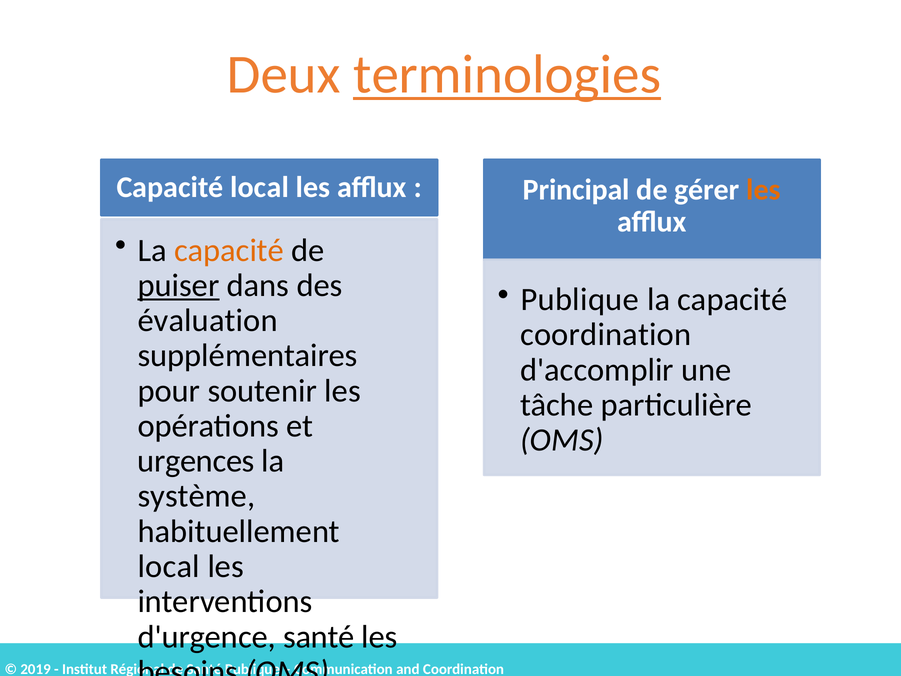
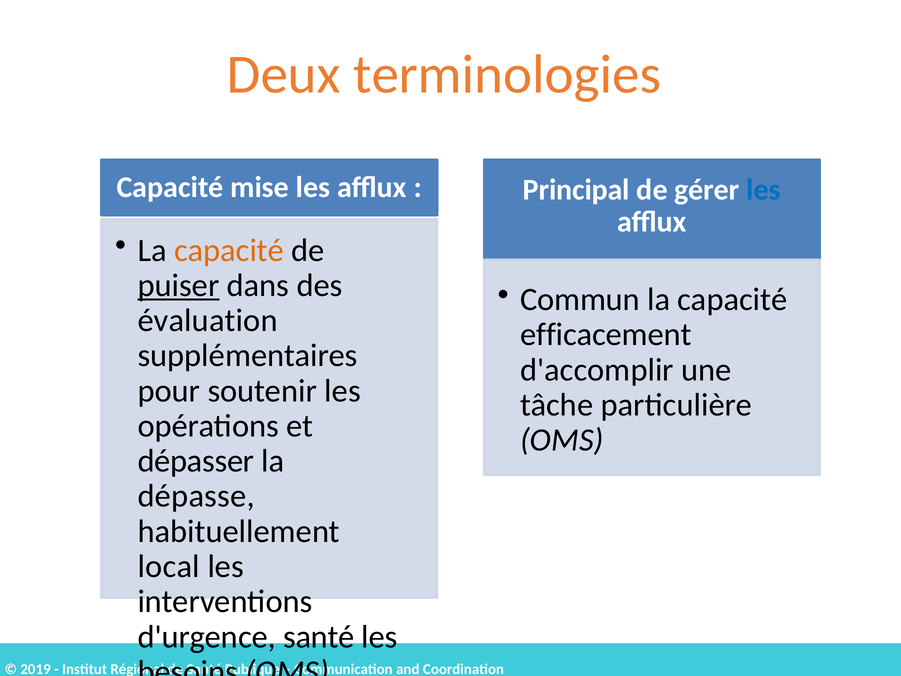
terminologies underline: present -> none
Capacité local: local -> mise
les at (764, 190) colour: orange -> blue
Publique at (580, 299): Publique -> Commun
coordination at (606, 335): coordination -> efficacement
urgences: urgences -> dépasser
système: système -> dépasse
